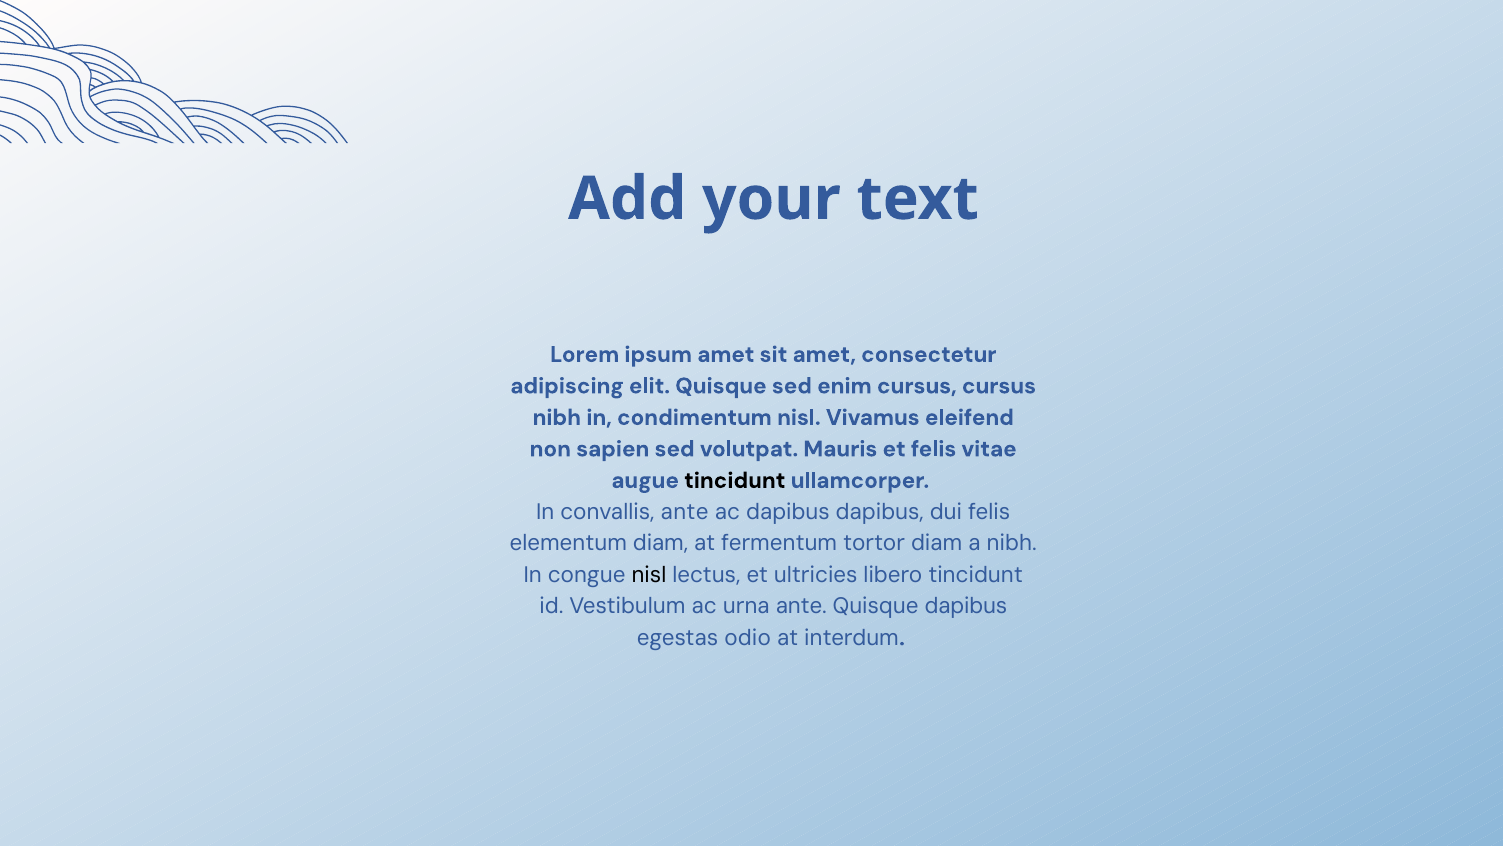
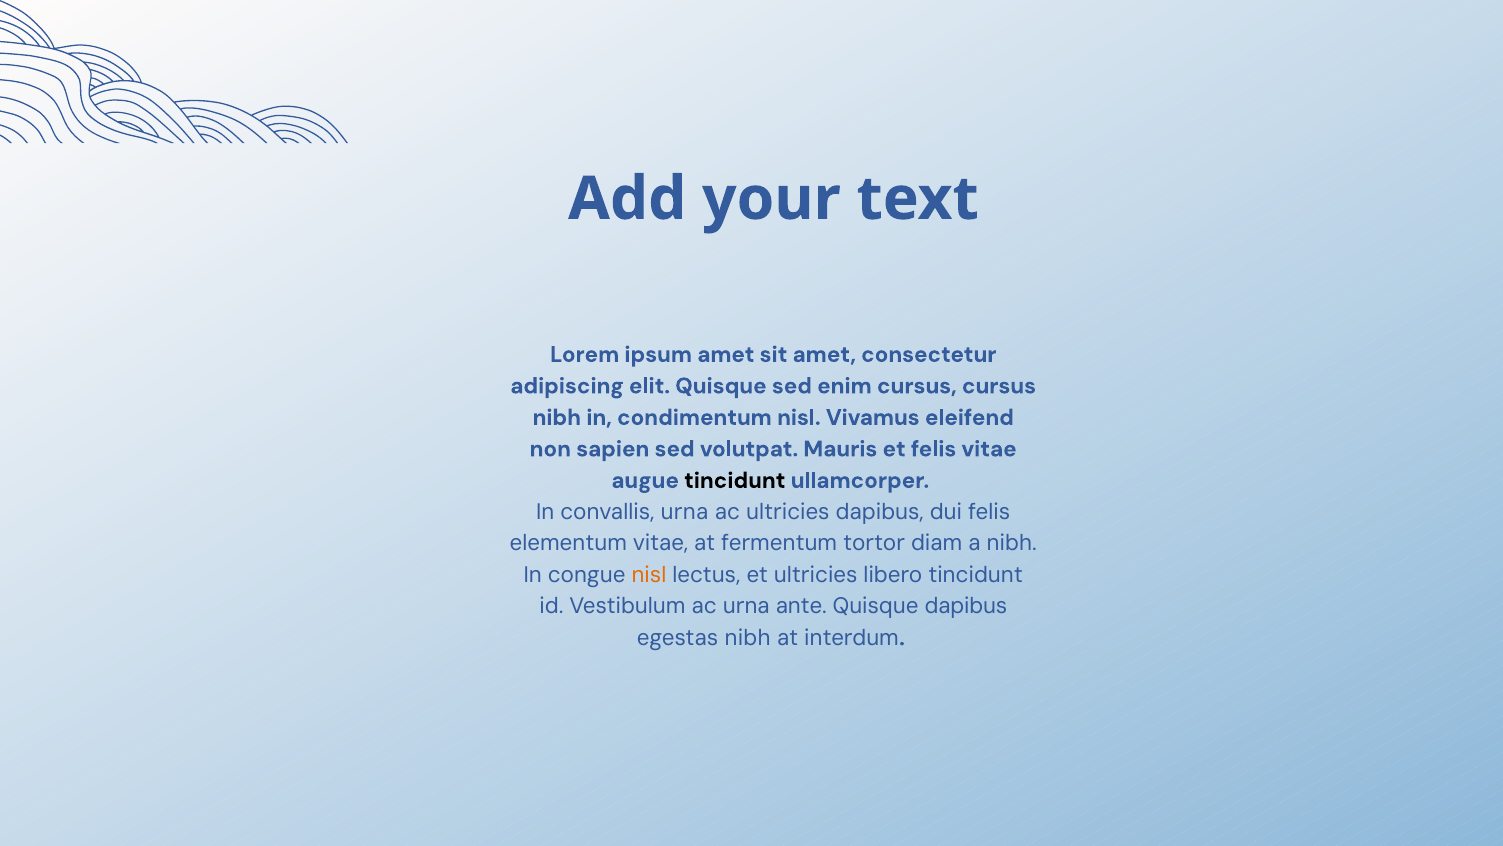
convallis ante: ante -> urna
ac dapibus: dapibus -> ultricies
elementum diam: diam -> vitae
nisl at (649, 575) colour: black -> orange
egestas odio: odio -> nibh
